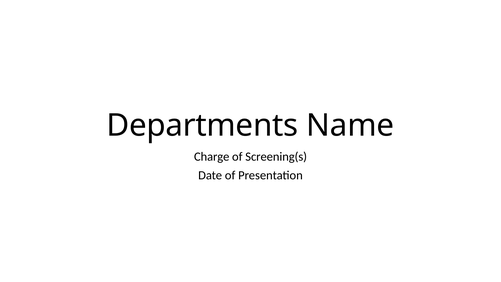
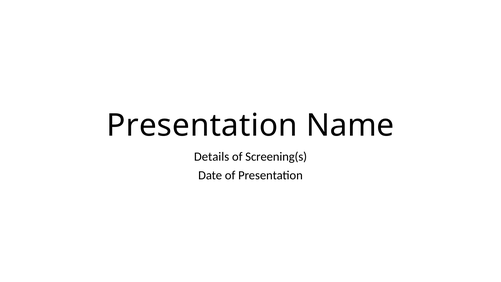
Departments at (202, 125): Departments -> Presentation
Charge: Charge -> Details
